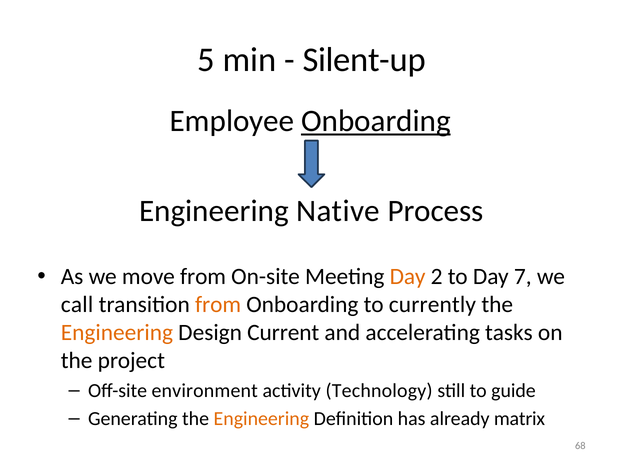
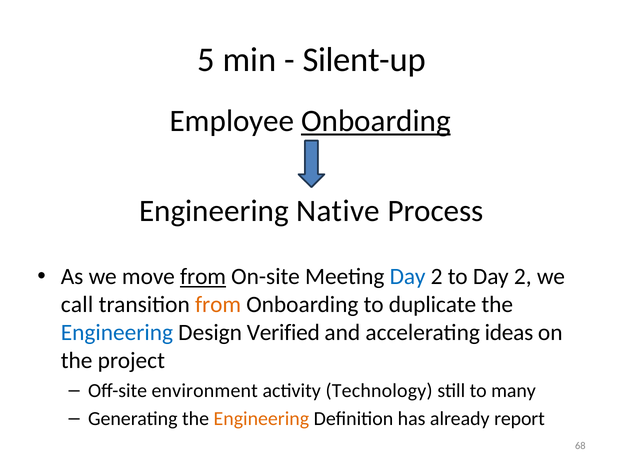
from at (203, 277) underline: none -> present
Day at (408, 277) colour: orange -> blue
to Day 7: 7 -> 2
currently: currently -> duplicate
Engineering at (117, 333) colour: orange -> blue
Current: Current -> Verified
tasks: tasks -> ideas
guide: guide -> many
matrix: matrix -> report
